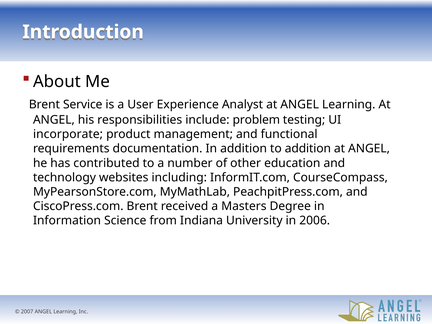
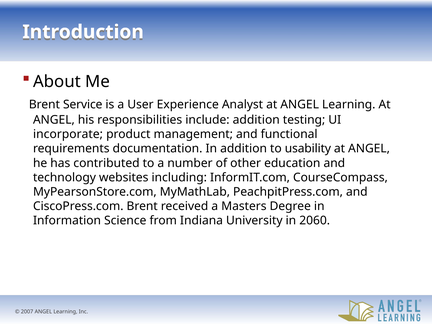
include problem: problem -> addition
to addition: addition -> usability
2006: 2006 -> 2060
